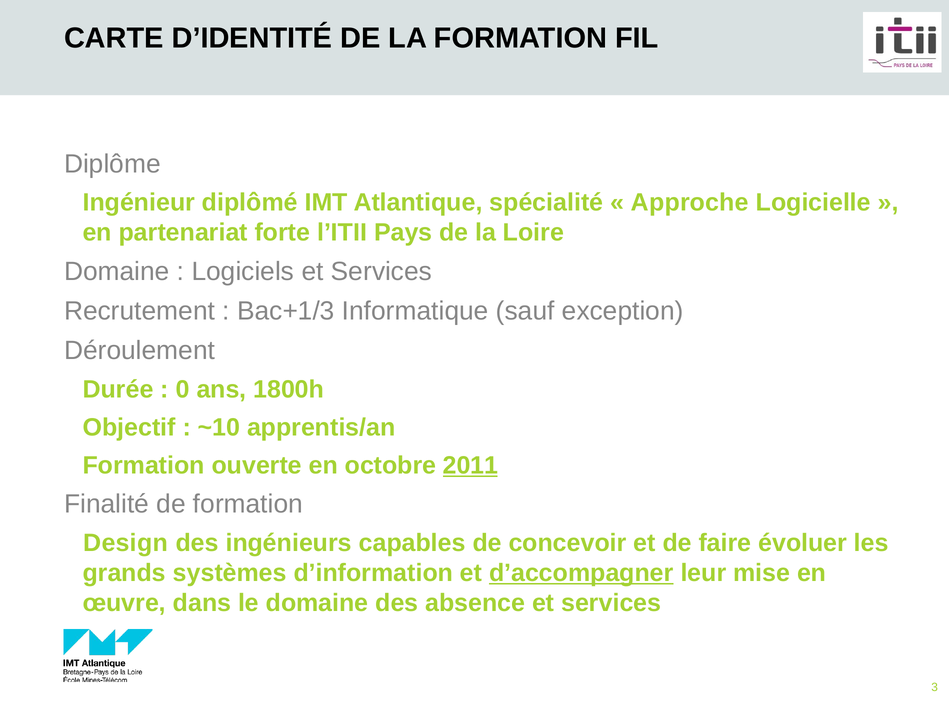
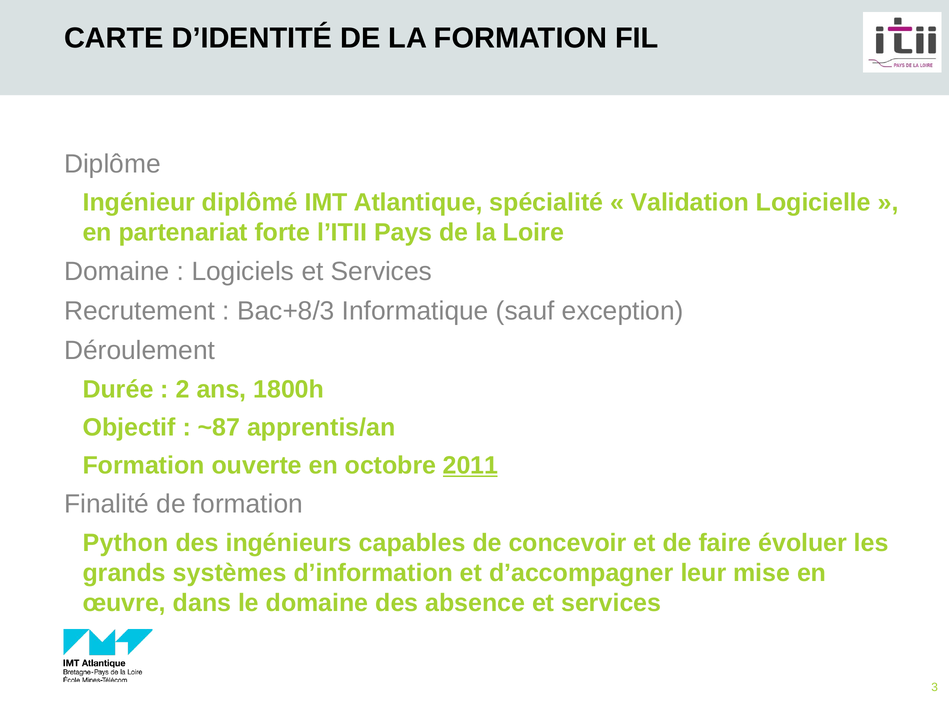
Approche: Approche -> Validation
Bac+1/3: Bac+1/3 -> Bac+8/3
0: 0 -> 2
~10: ~10 -> ~87
Design: Design -> Python
d’accompagner underline: present -> none
